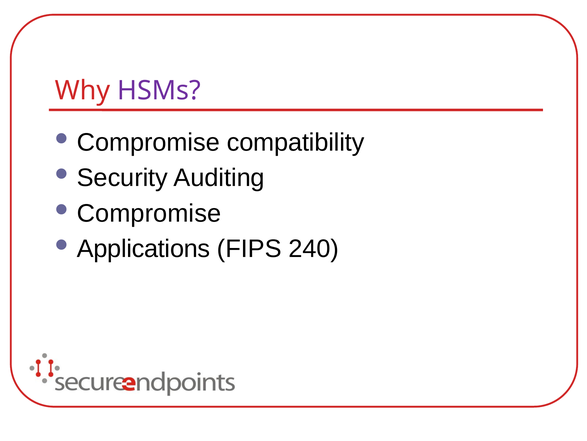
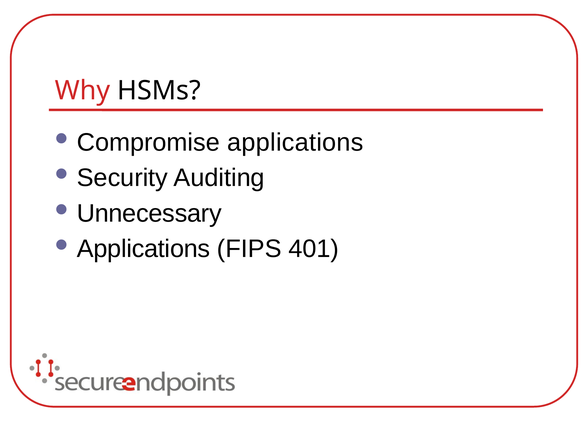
HSMs colour: purple -> black
Compromise compatibility: compatibility -> applications
Compromise at (149, 213): Compromise -> Unnecessary
240: 240 -> 401
